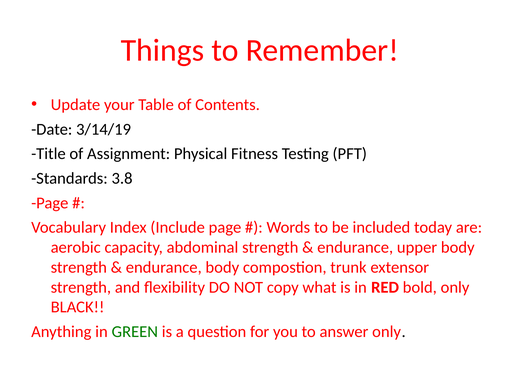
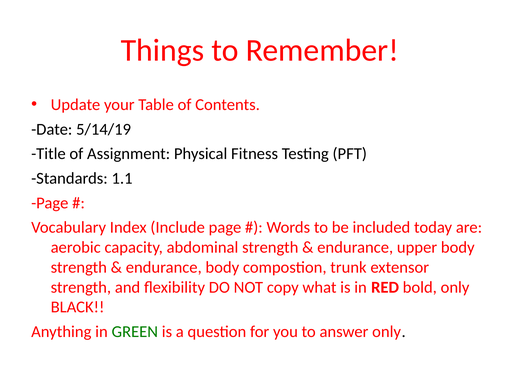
3/14/19: 3/14/19 -> 5/14/19
3.8: 3.8 -> 1.1
